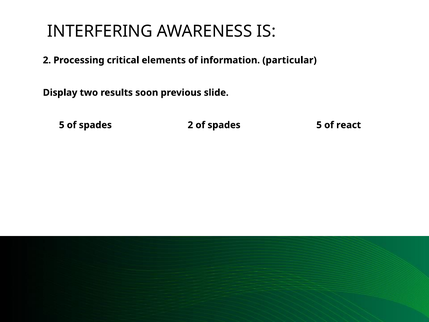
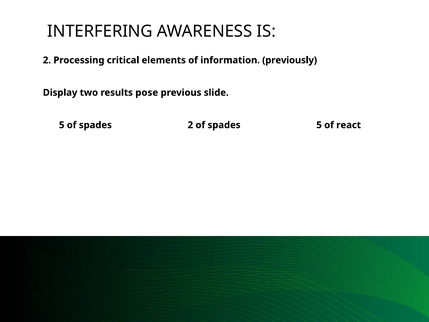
particular: particular -> previously
soon: soon -> pose
